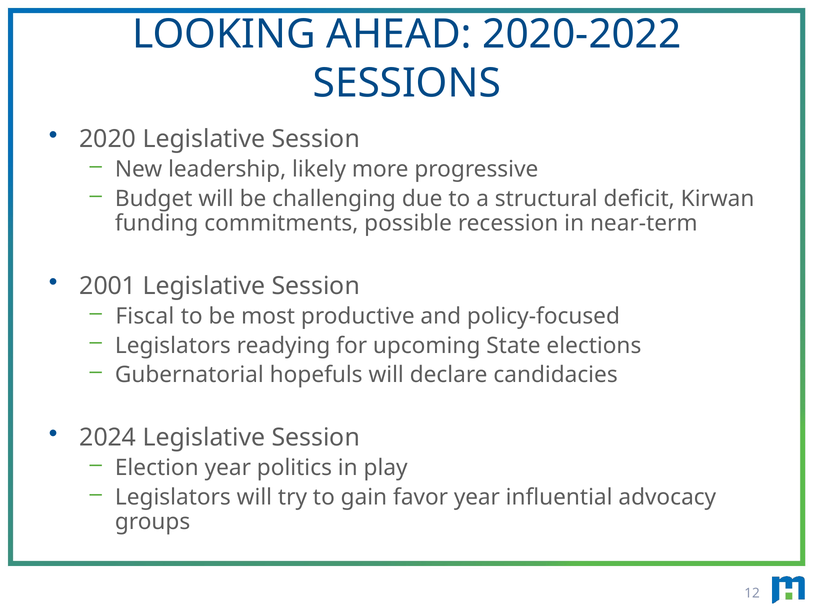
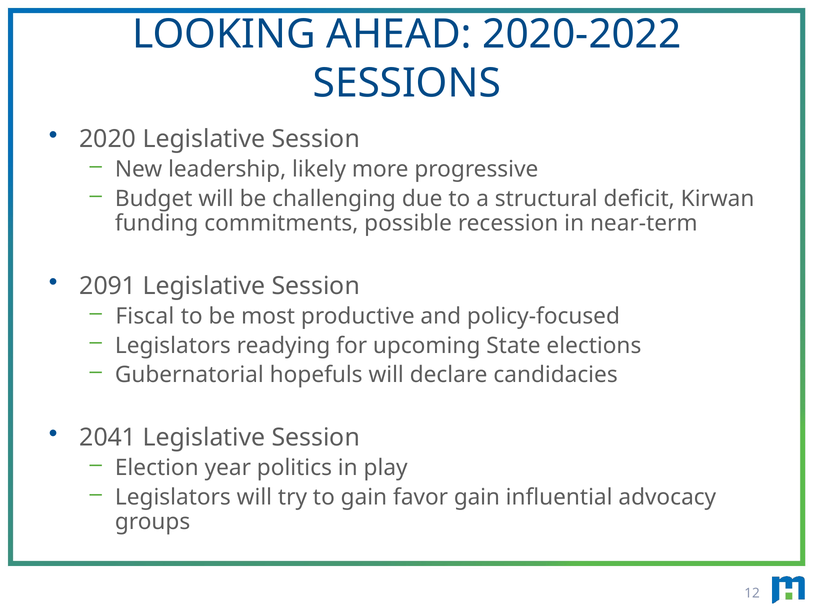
2001: 2001 -> 2091
2024: 2024 -> 2041
favor year: year -> gain
